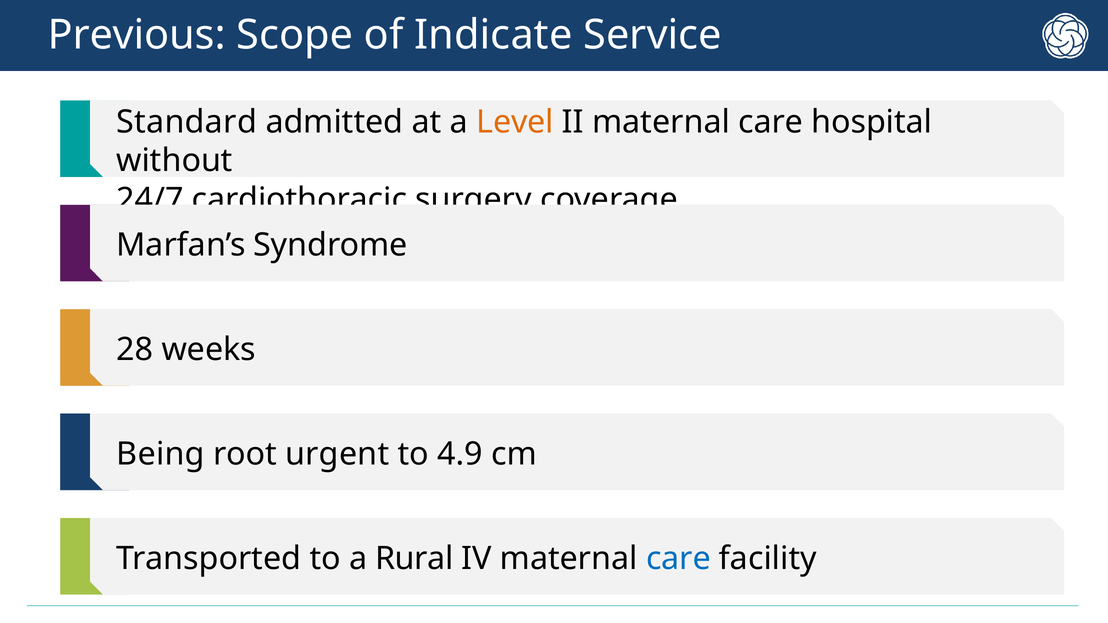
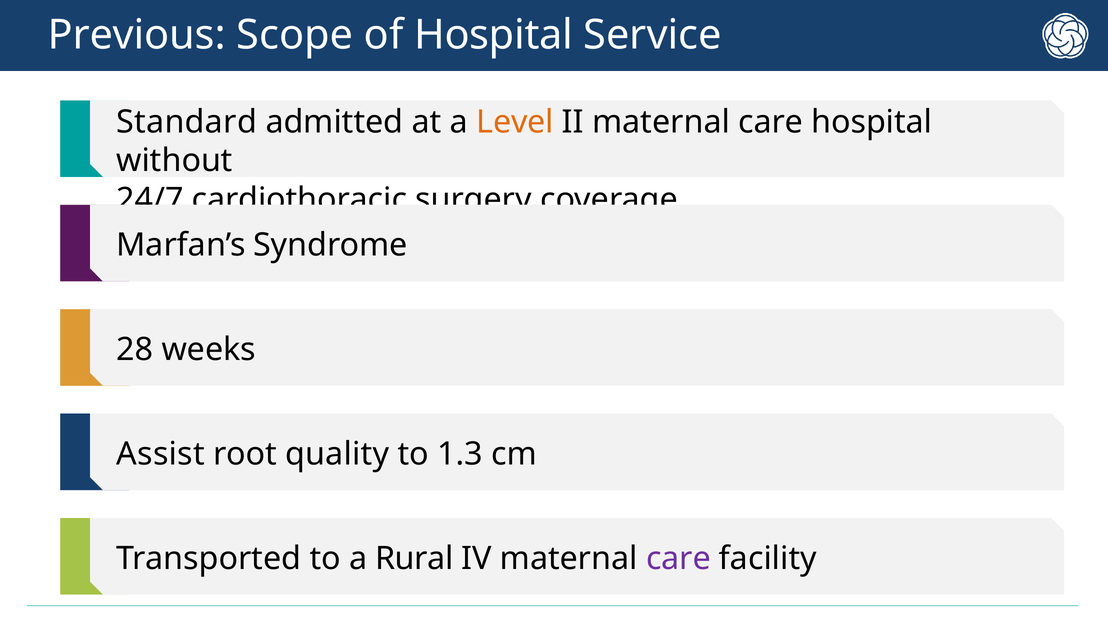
of Indicate: Indicate -> Hospital
Being: Being -> Assist
urgent: urgent -> quality
4.9: 4.9 -> 1.3
care at (678, 559) colour: blue -> purple
